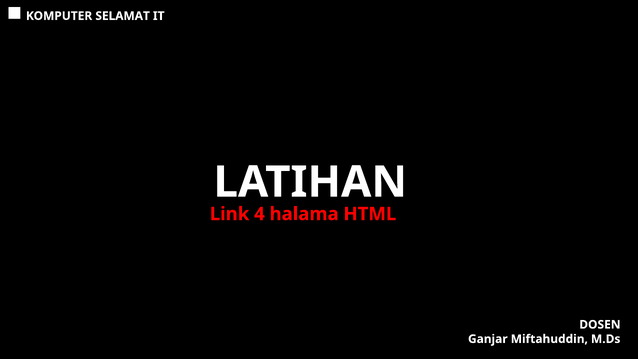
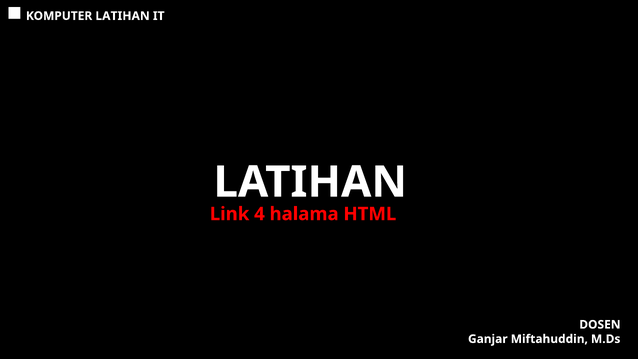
KOMPUTER SELAMAT: SELAMAT -> LATIHAN
